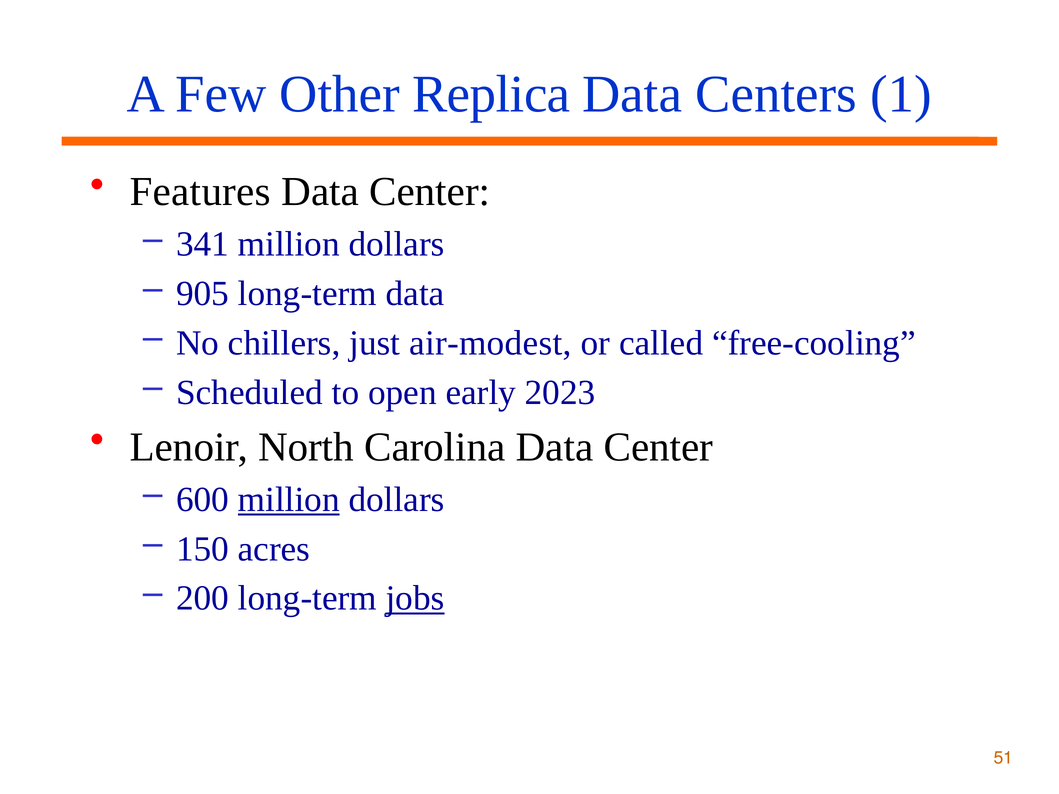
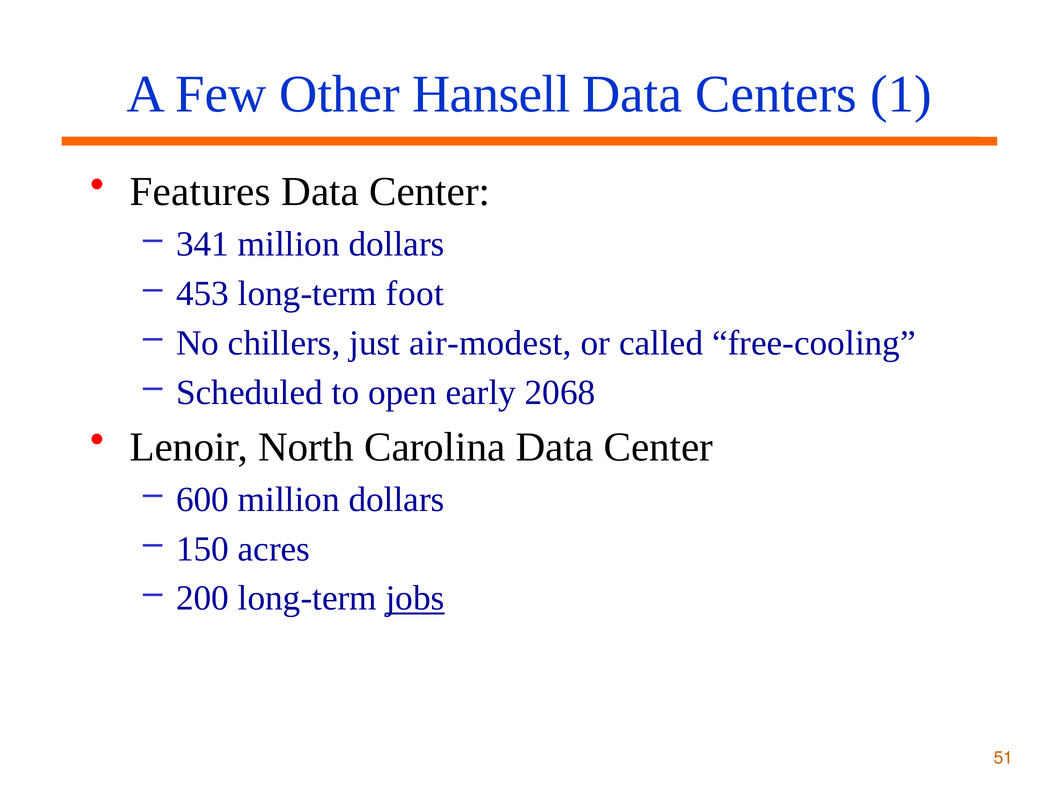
Replica: Replica -> Hansell
905: 905 -> 453
long-term data: data -> foot
2023: 2023 -> 2068
million at (289, 500) underline: present -> none
